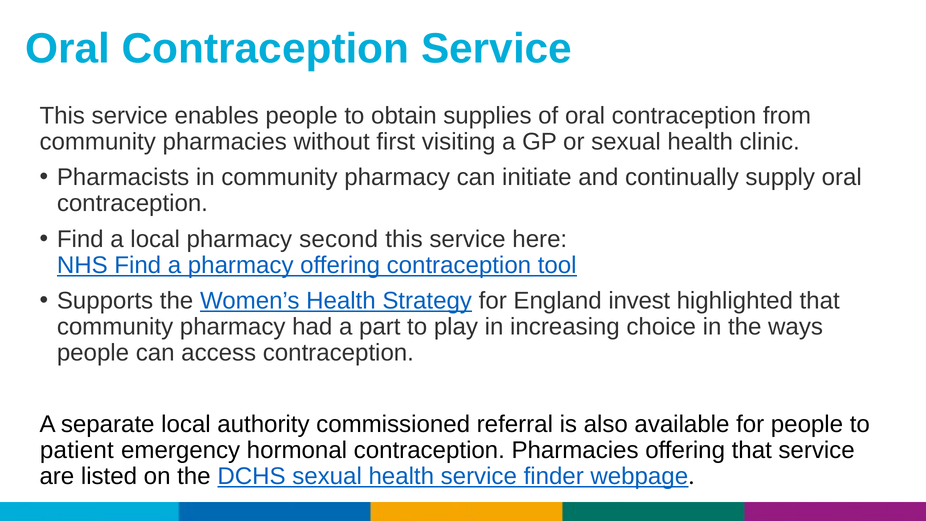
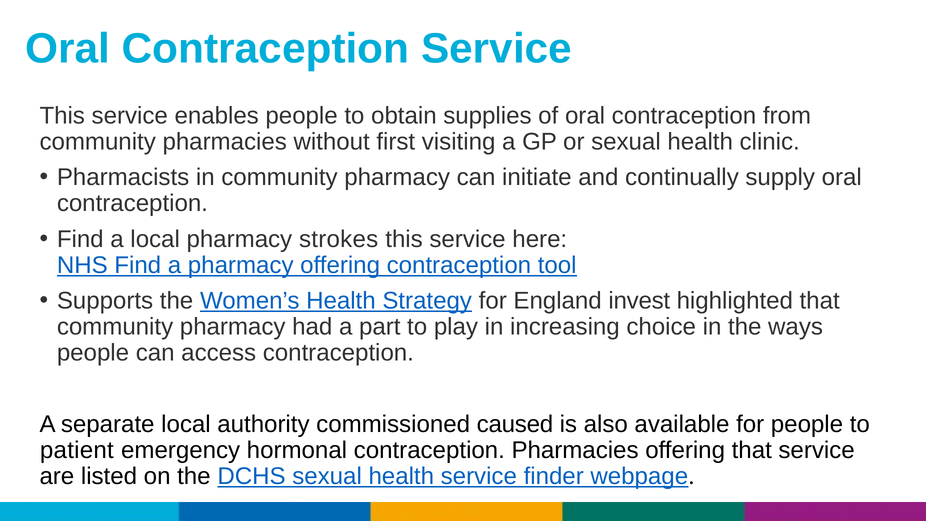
second: second -> strokes
referral: referral -> caused
